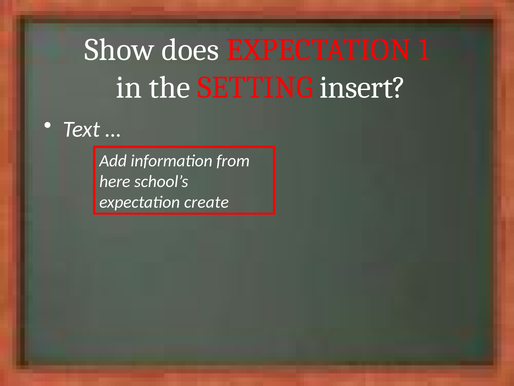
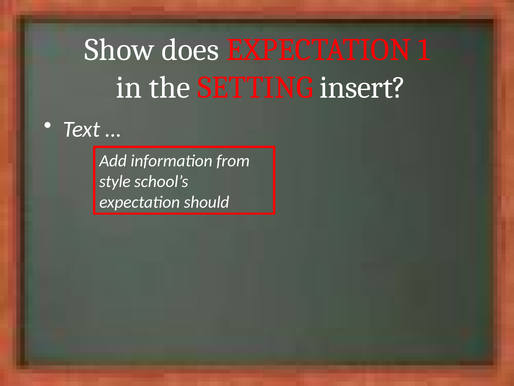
here: here -> style
create: create -> should
